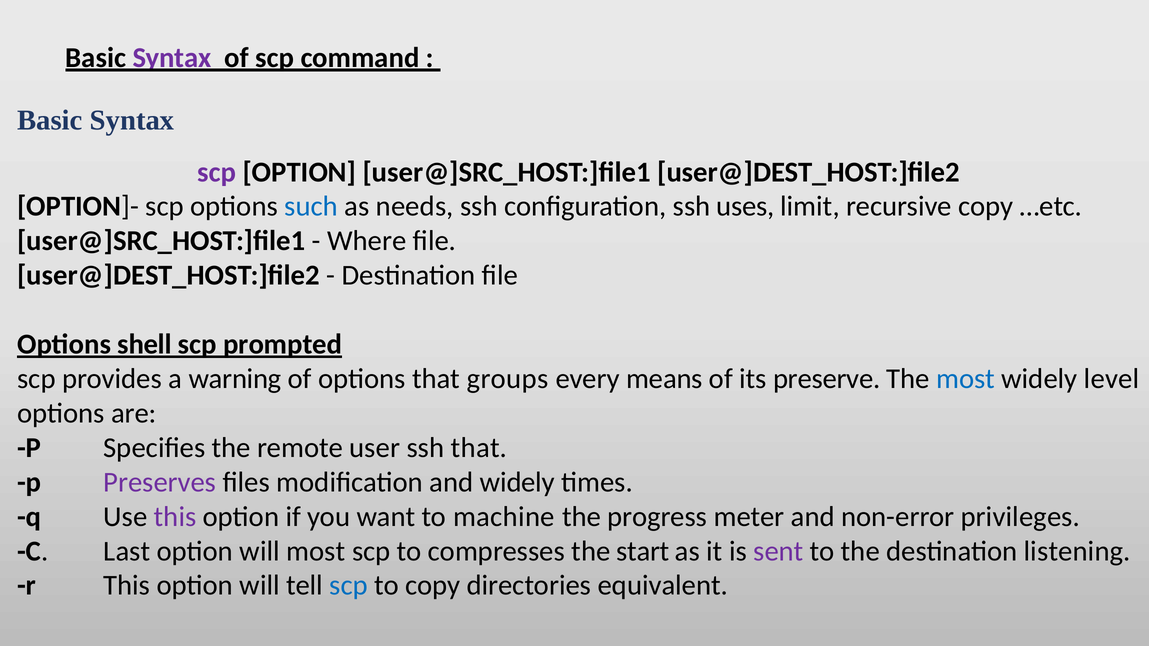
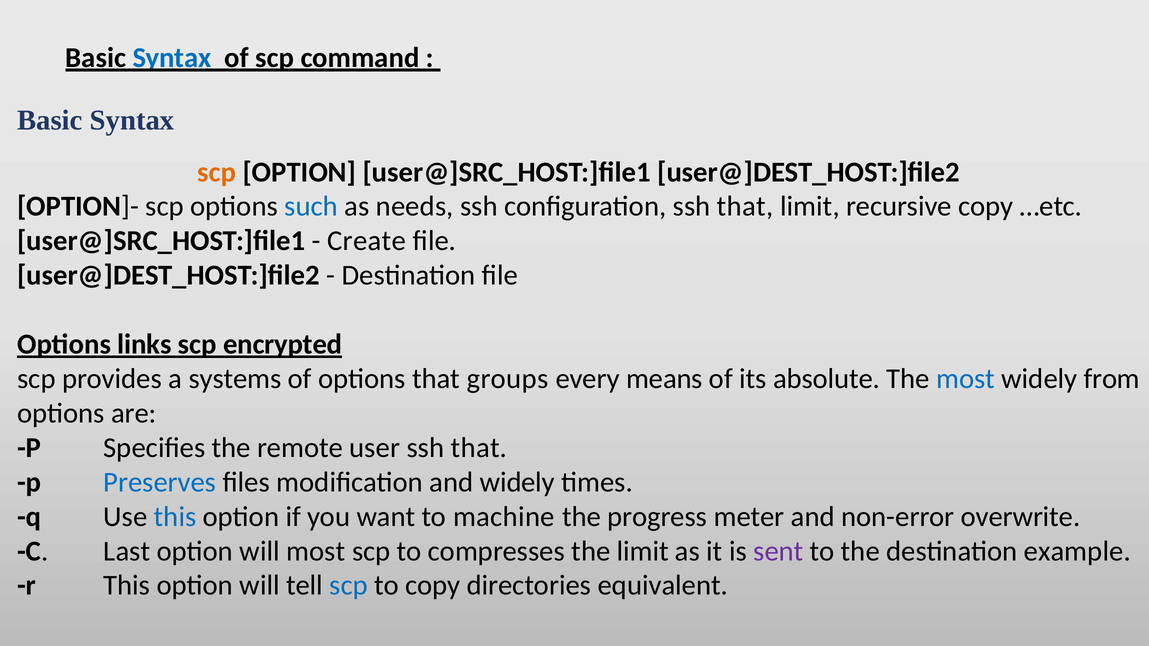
Syntax at (172, 58) colour: purple -> blue
scp at (217, 172) colour: purple -> orange
configuration ssh uses: uses -> that
Where: Where -> Create
shell: shell -> links
prompted: prompted -> encrypted
warning: warning -> systems
preserve: preserve -> absolute
level: level -> from
Preserves colour: purple -> blue
this at (175, 517) colour: purple -> blue
privileges: privileges -> overwrite
the start: start -> limit
listening: listening -> example
